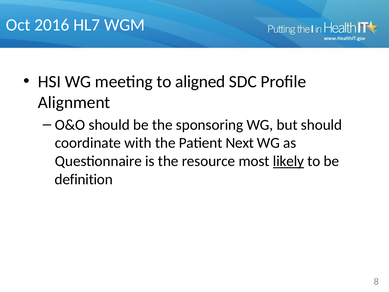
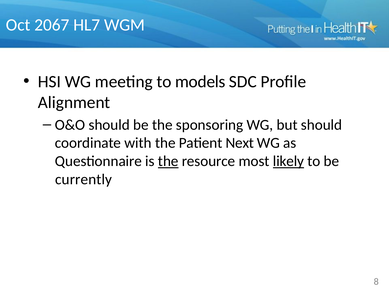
2016: 2016 -> 2067
aligned: aligned -> models
the at (168, 161) underline: none -> present
definition: definition -> currently
